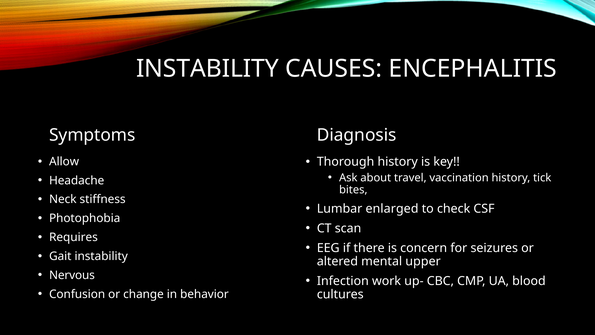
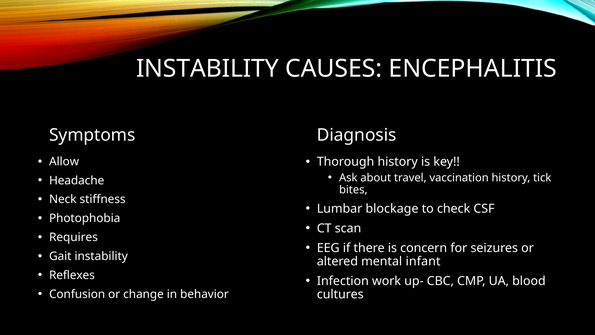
enlarged: enlarged -> blockage
upper: upper -> infant
Nervous: Nervous -> Reflexes
